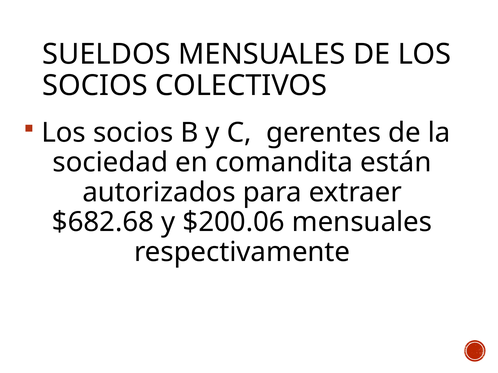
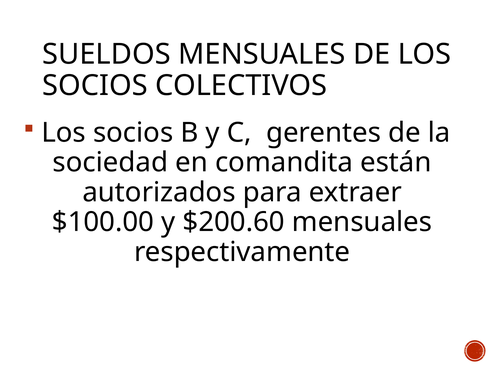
$682.68: $682.68 -> $100.00
$200.06: $200.06 -> $200.60
